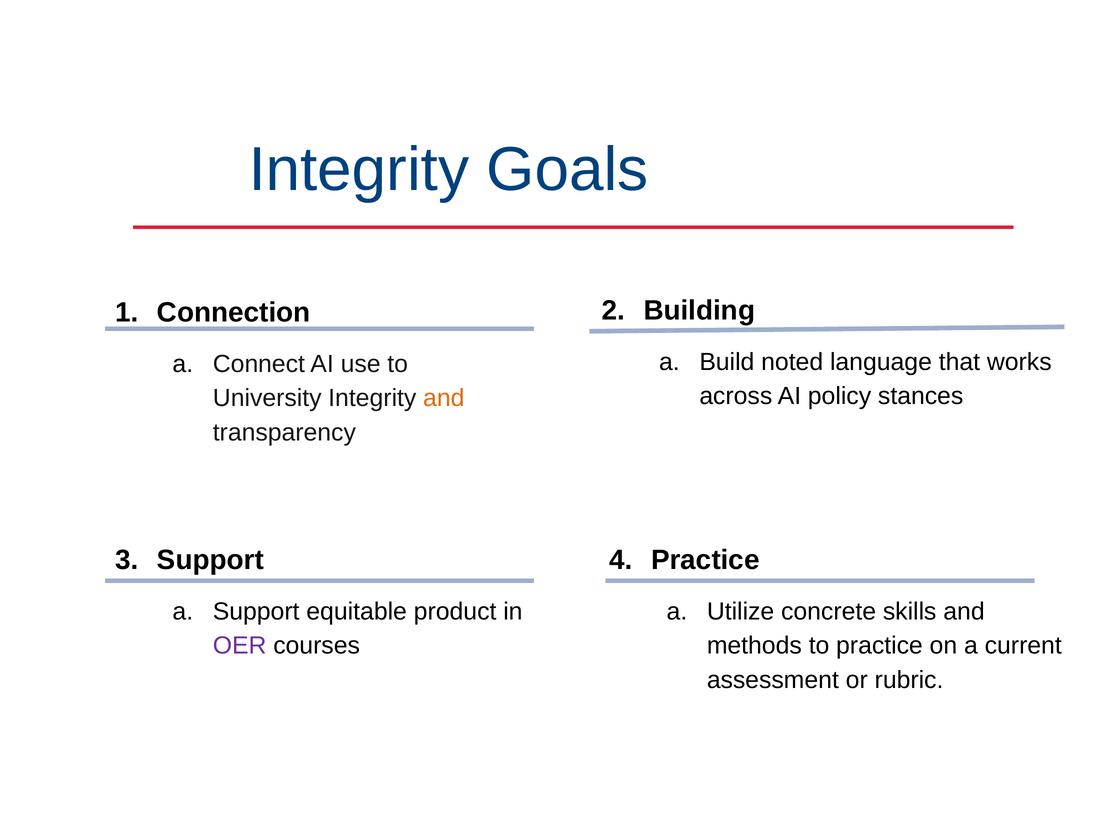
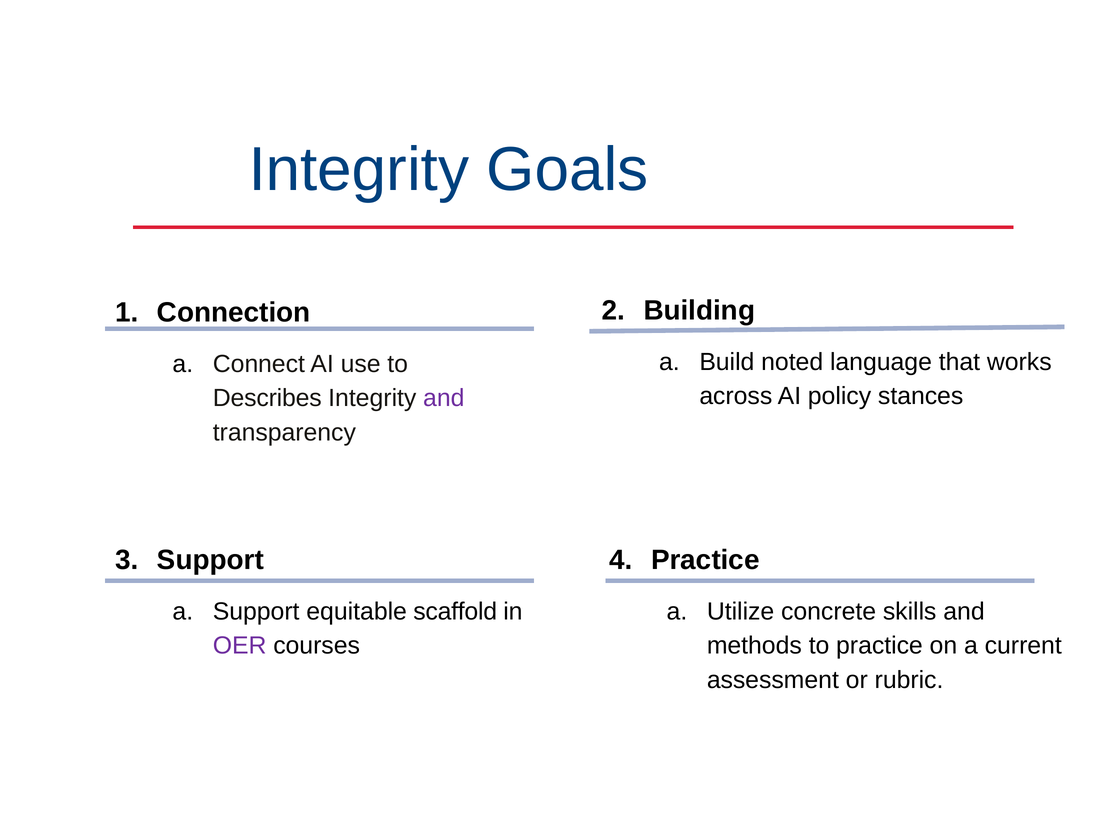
University: University -> Describes
and at (444, 398) colour: orange -> purple
product: product -> scaffold
